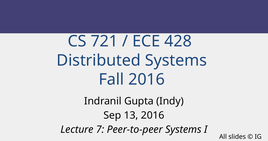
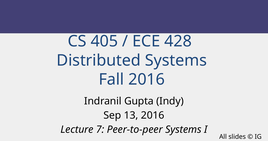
721: 721 -> 405
